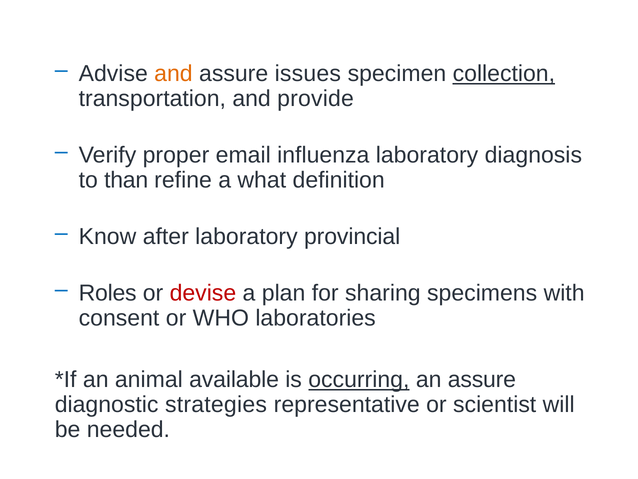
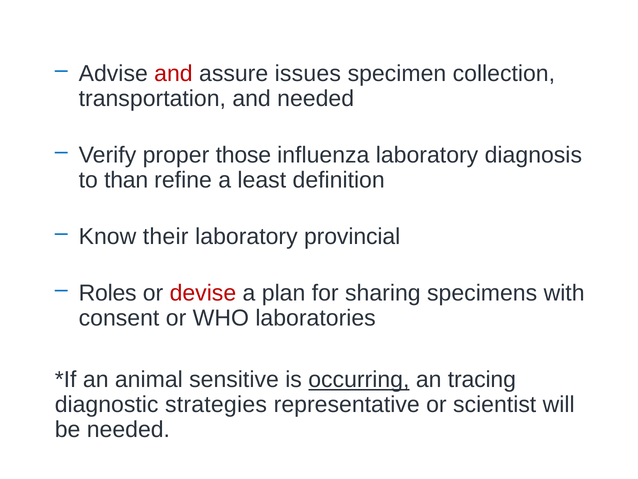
and at (173, 74) colour: orange -> red
collection underline: present -> none
and provide: provide -> needed
email: email -> those
what: what -> least
after: after -> their
available: available -> sensitive
an assure: assure -> tracing
